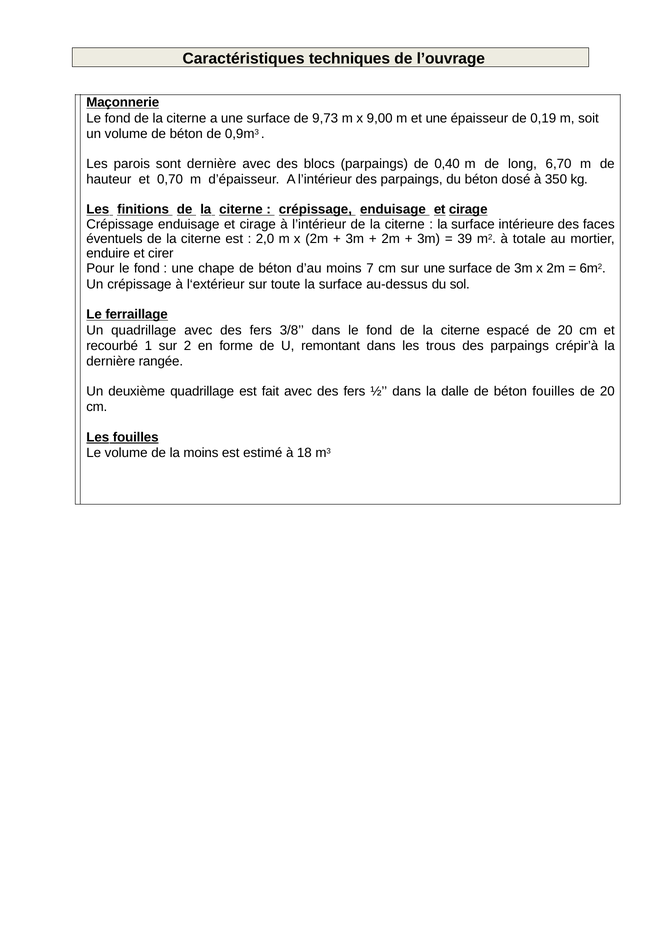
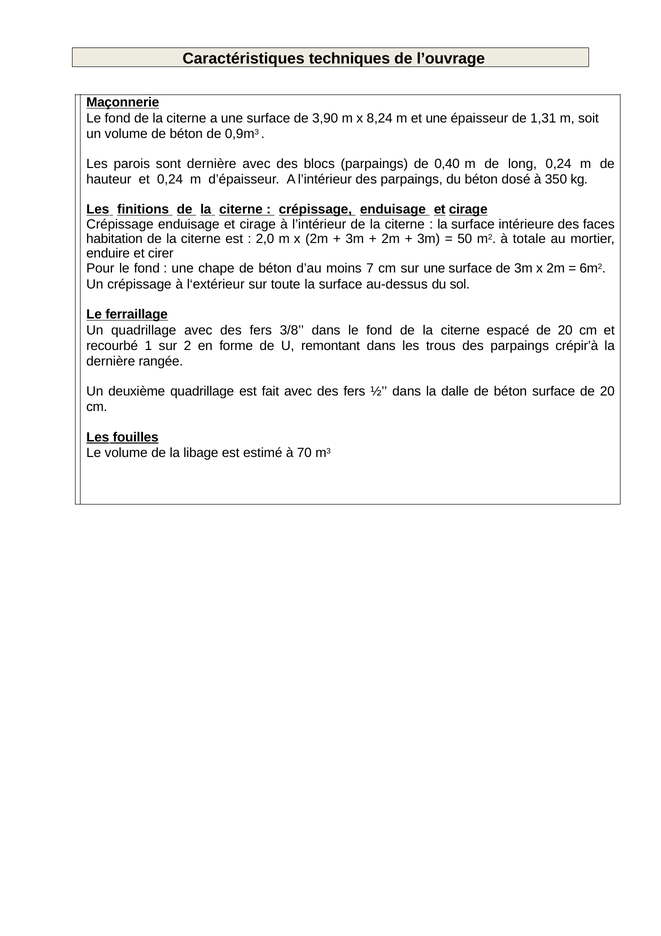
9,73: 9,73 -> 3,90
9,00: 9,00 -> 8,24
0,19: 0,19 -> 1,31
long 6,70: 6,70 -> 0,24
et 0,70: 0,70 -> 0,24
éventuels: éventuels -> habitation
39: 39 -> 50
béton fouilles: fouilles -> surface
la moins: moins -> libage
18: 18 -> 70
